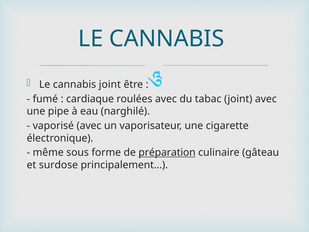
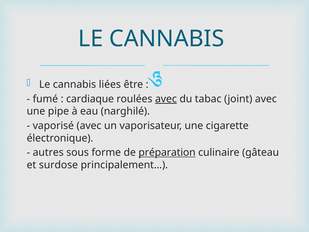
cannabis joint: joint -> liées
avec at (166, 99) underline: none -> present
même: même -> autres
